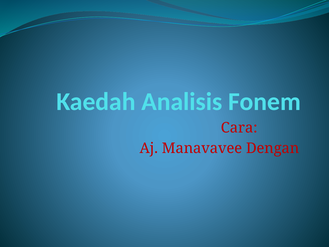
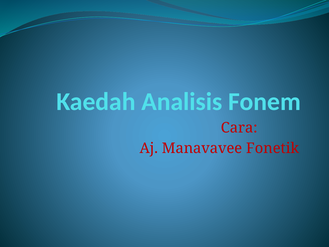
Dengan: Dengan -> Fonetik
